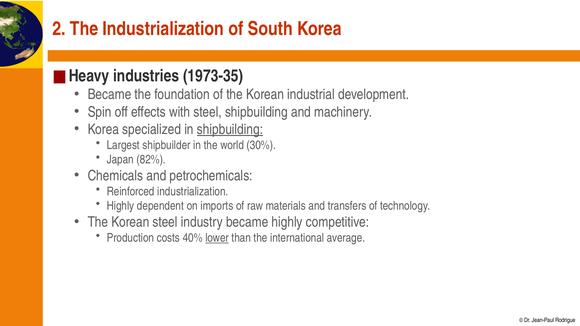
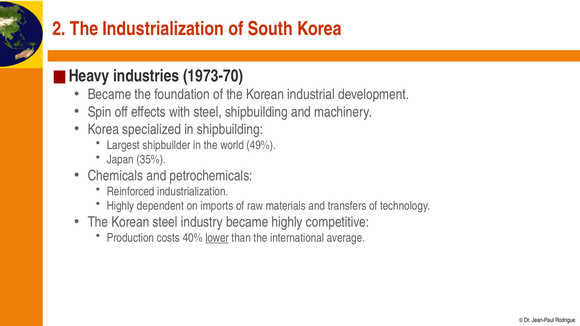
1973-35: 1973-35 -> 1973-70
shipbuilding at (230, 129) underline: present -> none
30%: 30% -> 49%
82%: 82% -> 35%
